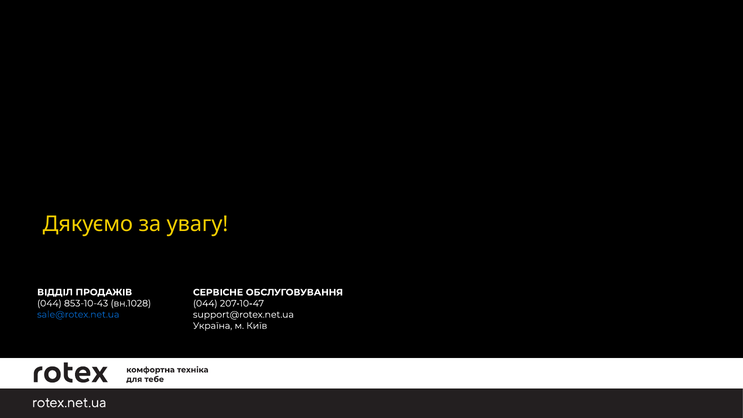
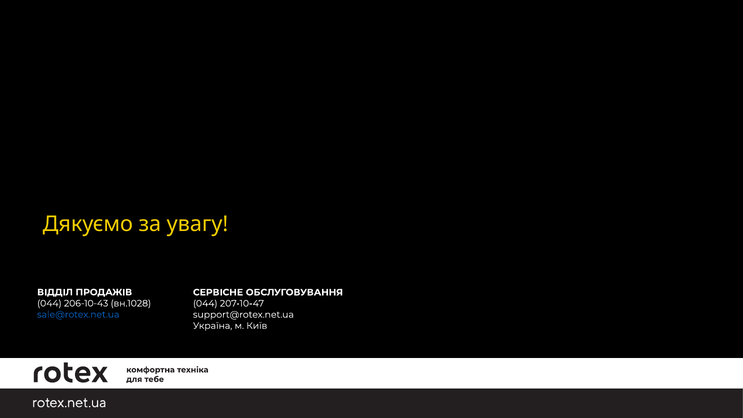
853-10-43: 853-10-43 -> 206-10-43
